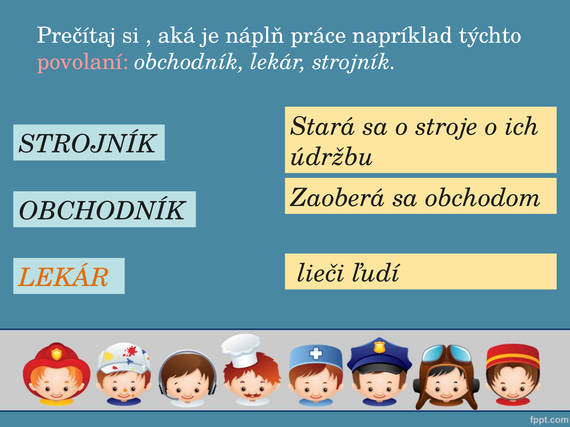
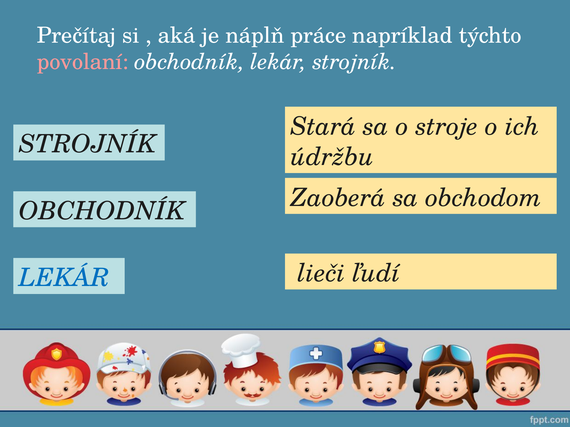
LEKÁR at (64, 278) colour: orange -> blue
